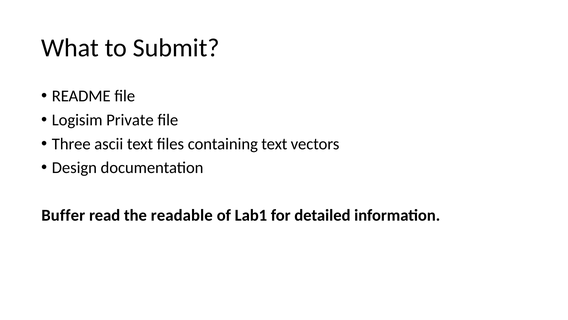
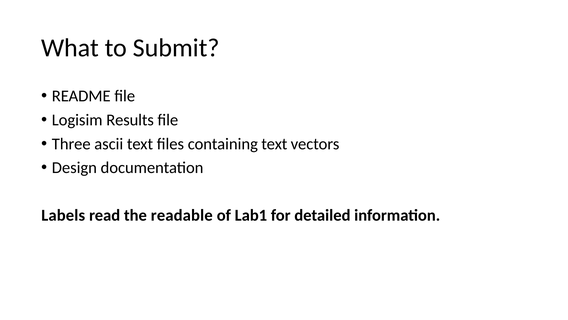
Private: Private -> Results
Buffer: Buffer -> Labels
